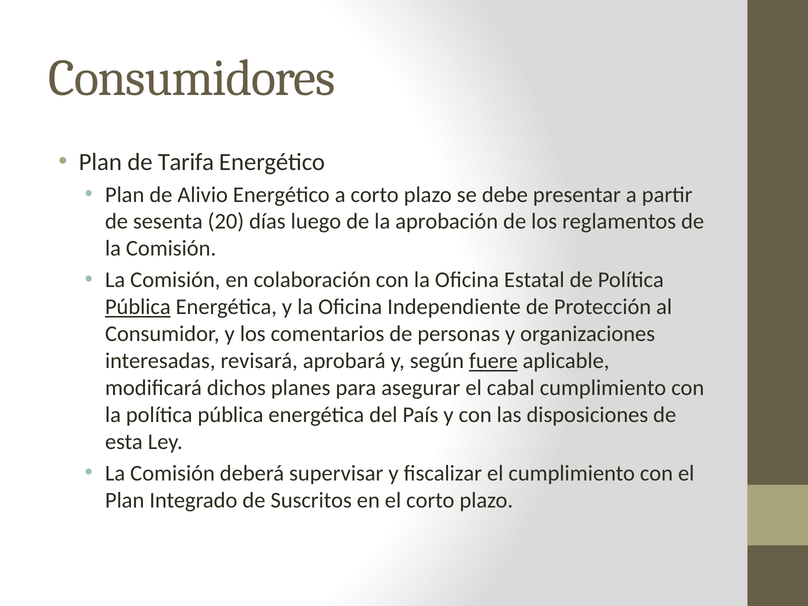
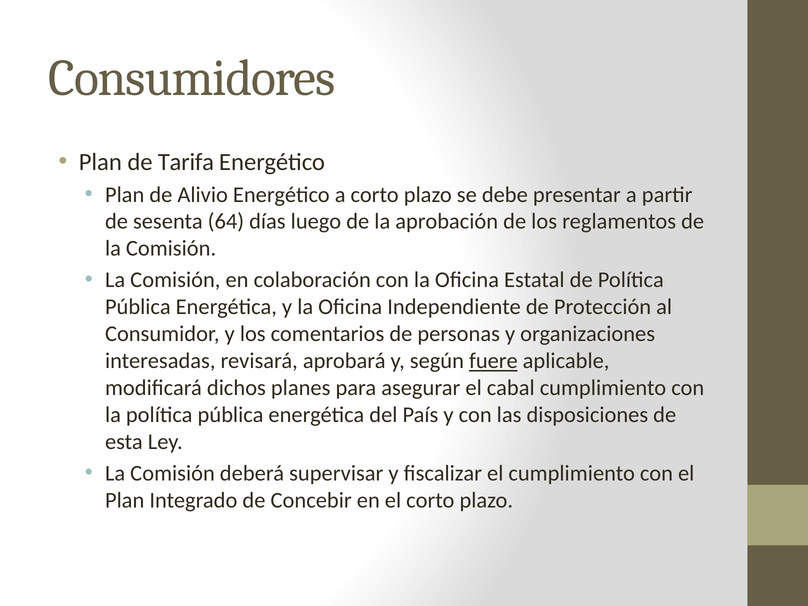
20: 20 -> 64
Pública at (138, 307) underline: present -> none
Suscritos: Suscritos -> Concebir
